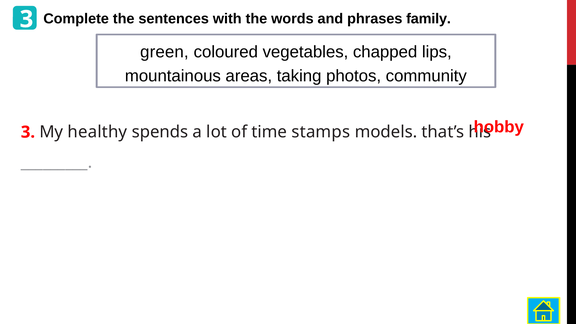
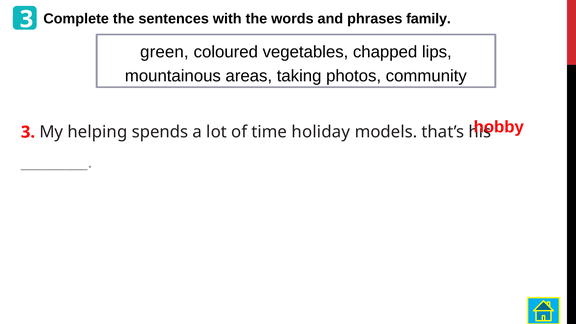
healthy: healthy -> helping
stamps: stamps -> holiday
